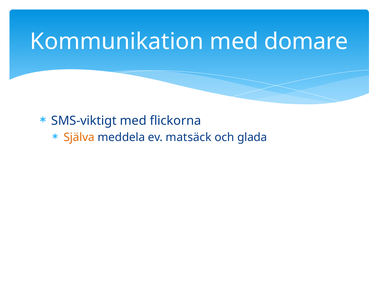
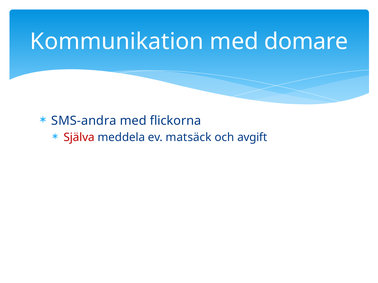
SMS-viktigt: SMS-viktigt -> SMS-andra
Själva colour: orange -> red
glada: glada -> avgift
